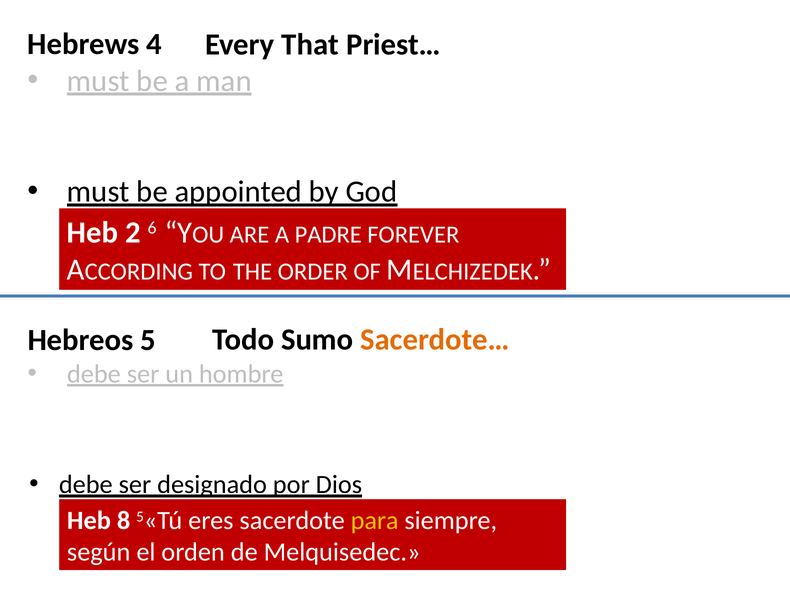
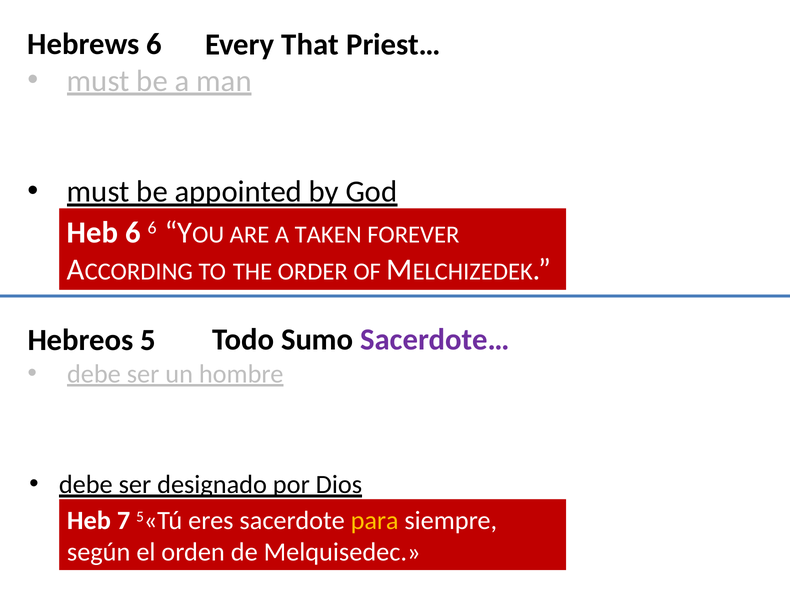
Hebrews 4: 4 -> 6
Heb 2: 2 -> 6
PADRE: PADRE -> TAKEN
Sacerdote… colour: orange -> purple
8: 8 -> 7
